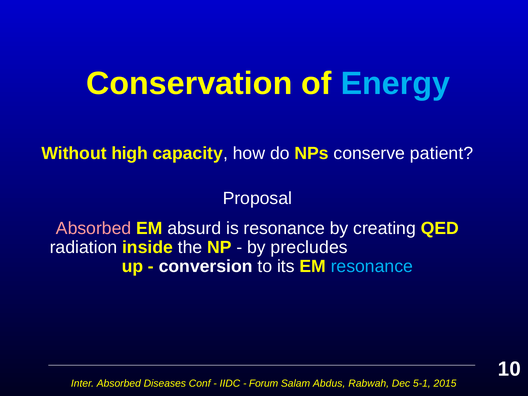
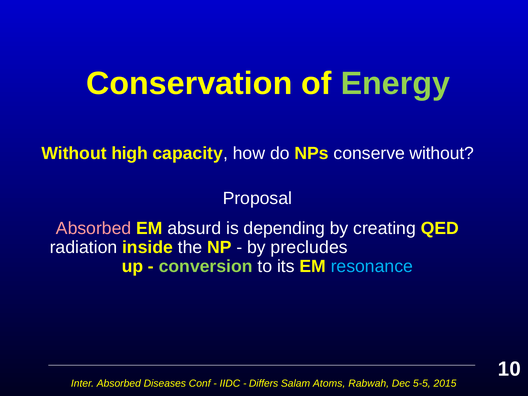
Energy colour: light blue -> light green
conserve patient: patient -> without
is resonance: resonance -> depending
conversion colour: white -> light green
Forum: Forum -> Differs
Abdus: Abdus -> Atoms
5-1: 5-1 -> 5-5
